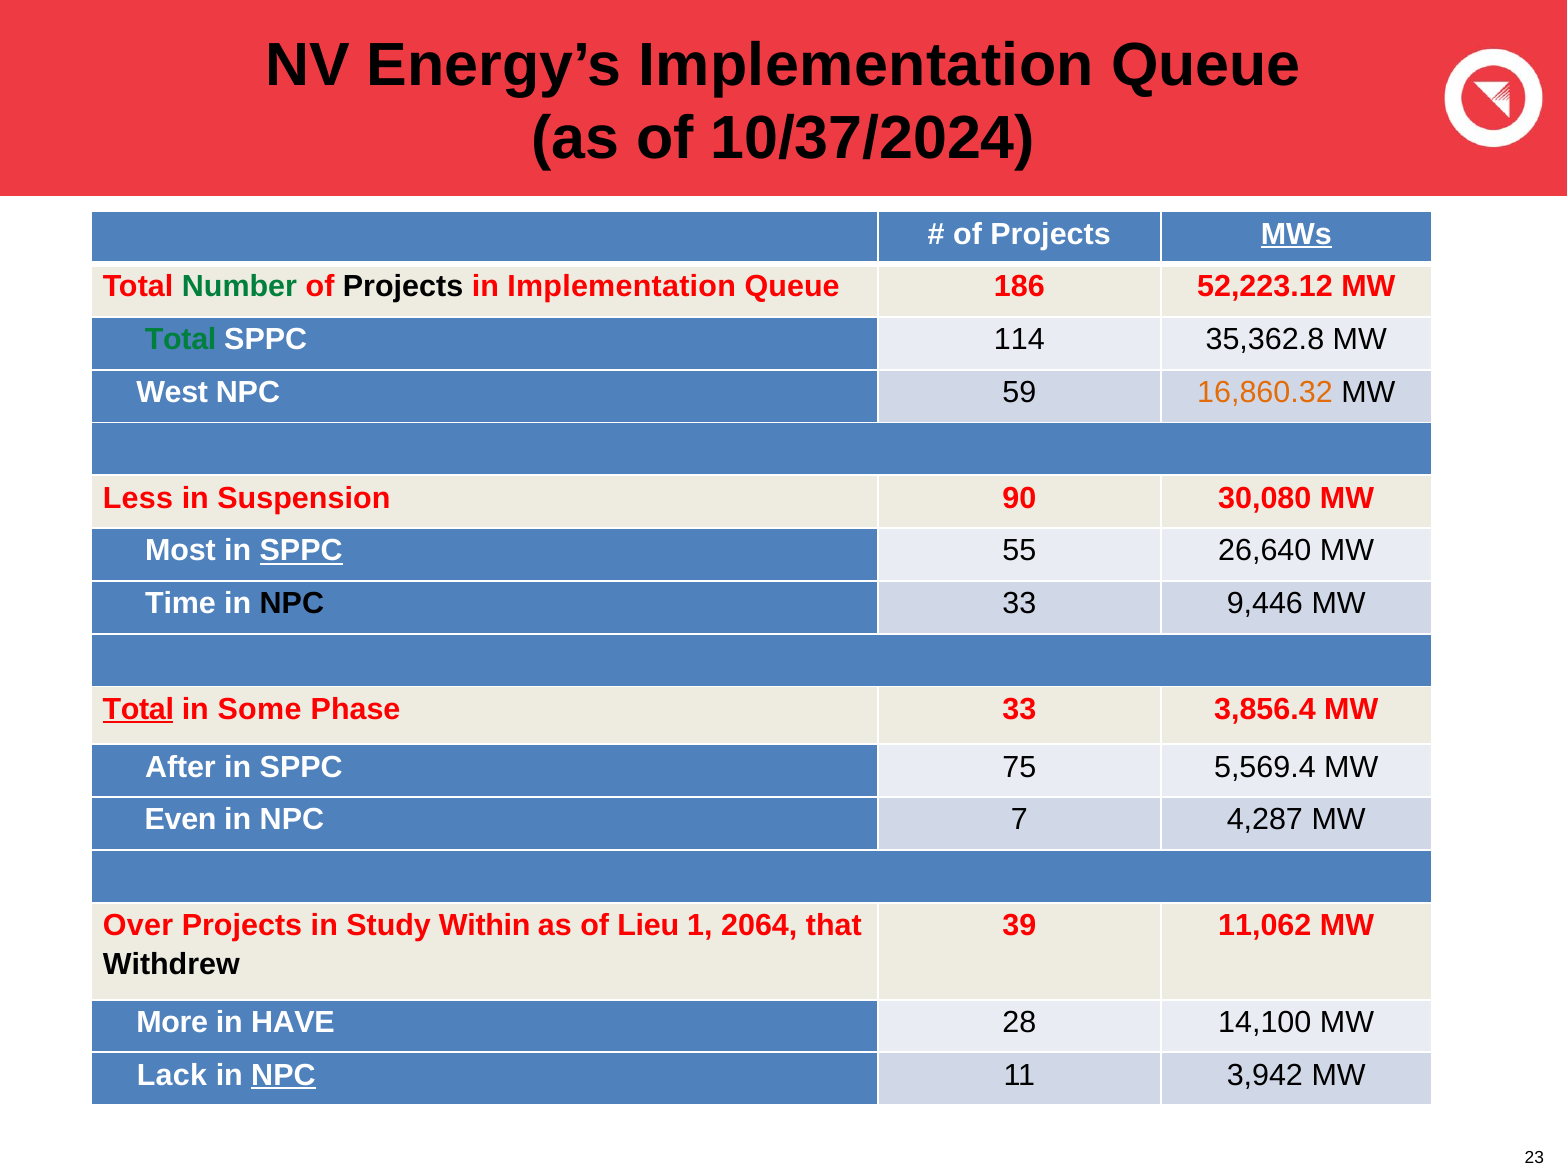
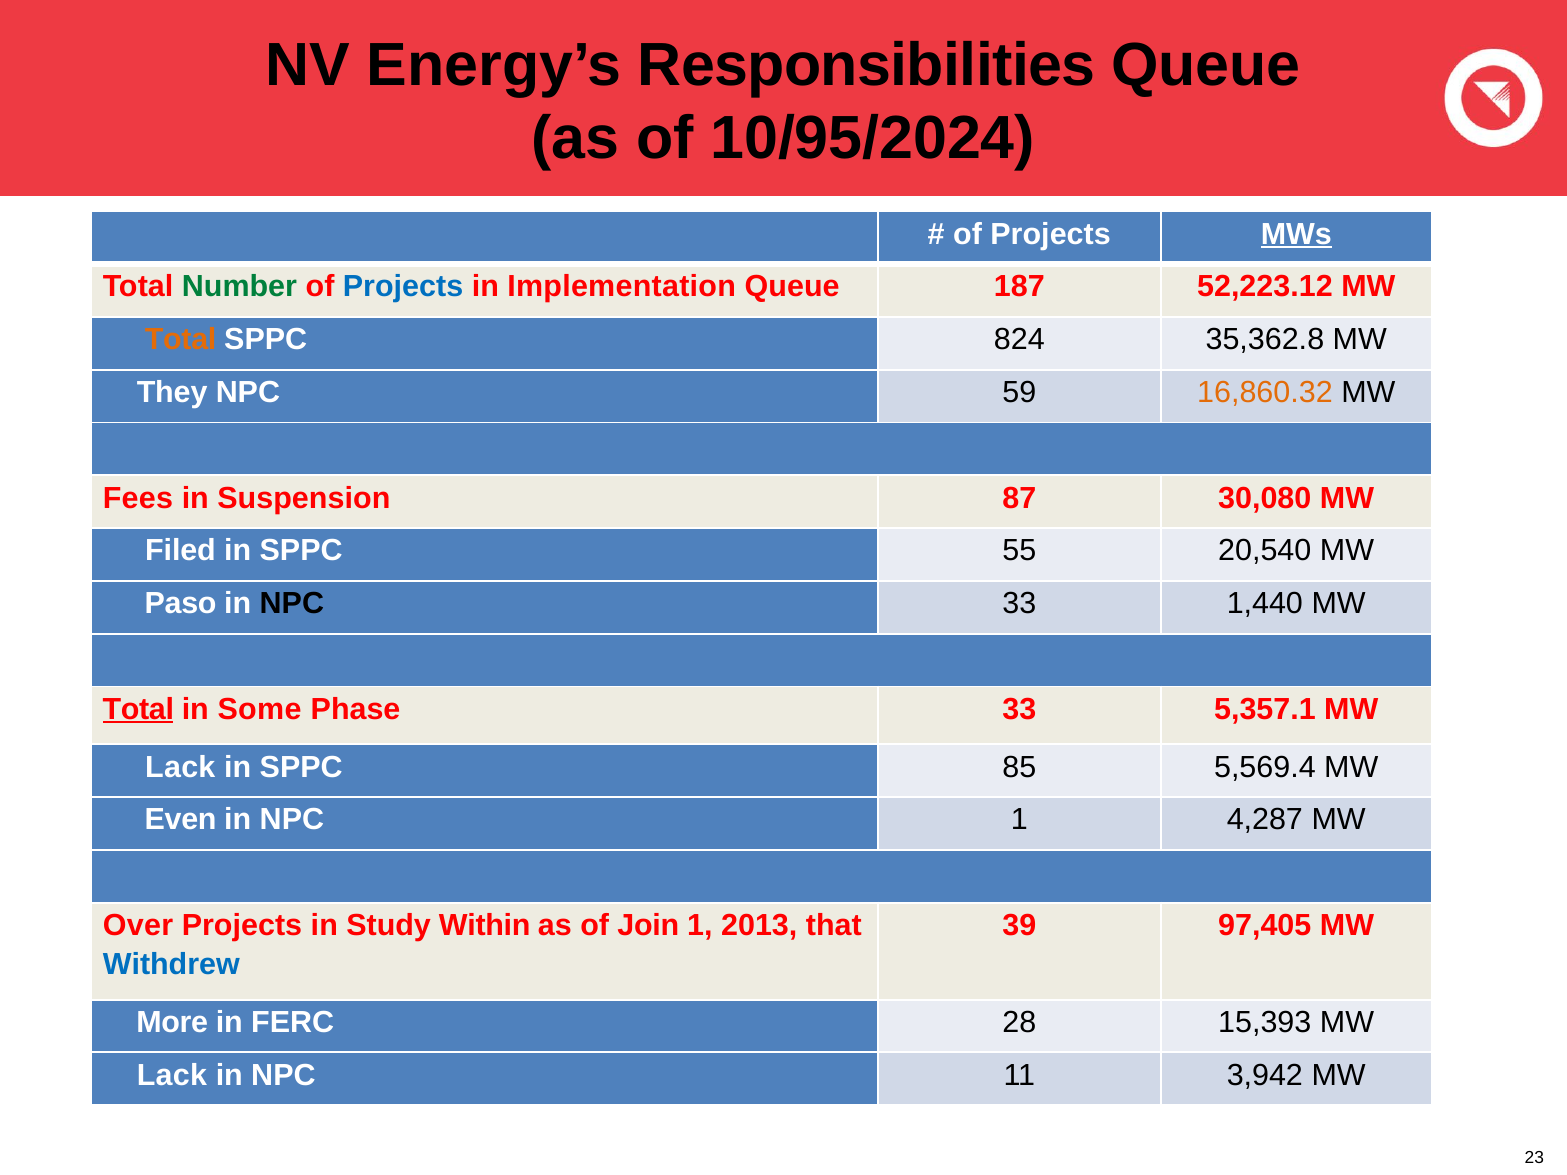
Energy’s Implementation: Implementation -> Responsibilities
10/37/2024: 10/37/2024 -> 10/95/2024
Projects at (403, 287) colour: black -> blue
186: 186 -> 187
Total at (181, 340) colour: green -> orange
114: 114 -> 824
West: West -> They
Less: Less -> Fees
90: 90 -> 87
Most: Most -> Filed
SPPC at (301, 551) underline: present -> none
26,640: 26,640 -> 20,540
Time: Time -> Paso
9,446: 9,446 -> 1,440
3,856.4: 3,856.4 -> 5,357.1
After at (180, 767): After -> Lack
75: 75 -> 85
NPC 7: 7 -> 1
Lieu: Lieu -> Join
2064: 2064 -> 2013
11,062: 11,062 -> 97,405
Withdrew colour: black -> blue
HAVE: HAVE -> FERC
14,100: 14,100 -> 15,393
NPC at (283, 1075) underline: present -> none
